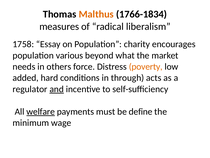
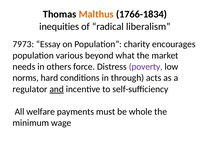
measures: measures -> inequities
1758: 1758 -> 7973
poverty colour: orange -> purple
added: added -> norms
welfare underline: present -> none
define: define -> whole
